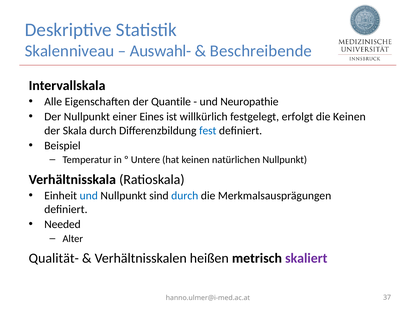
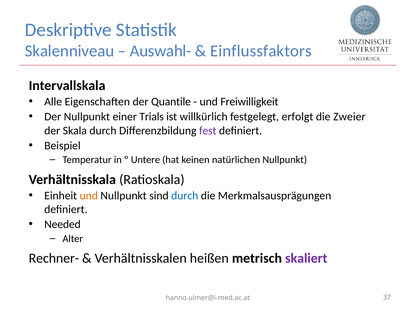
Beschreibende: Beschreibende -> Einflussfaktors
Neuropathie: Neuropathie -> Freiwilligkeit
Eines: Eines -> Trials
die Keinen: Keinen -> Zweier
fest colour: blue -> purple
und at (89, 196) colour: blue -> orange
Qualität-: Qualität- -> Rechner-
